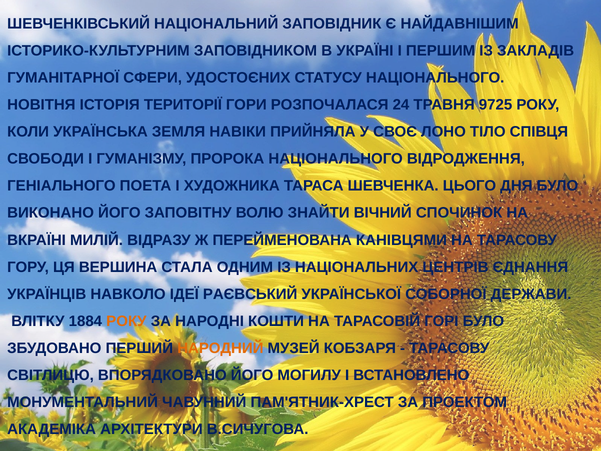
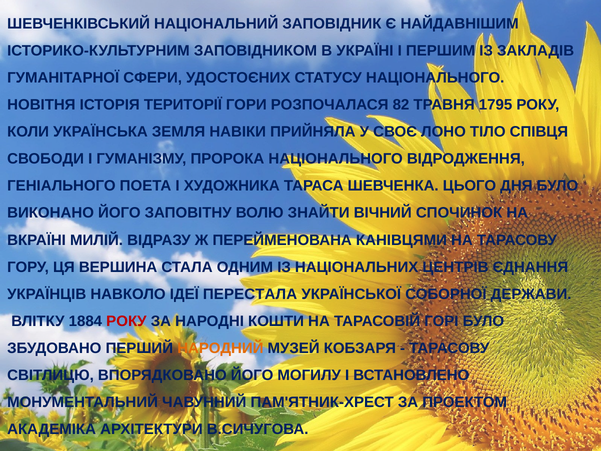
24: 24 -> 82
9725: 9725 -> 1795
РАЄВСЬКИЙ: РАЄВСЬКИЙ -> ПЕРЕСТАЛА
РОКУ at (126, 321) colour: orange -> red
